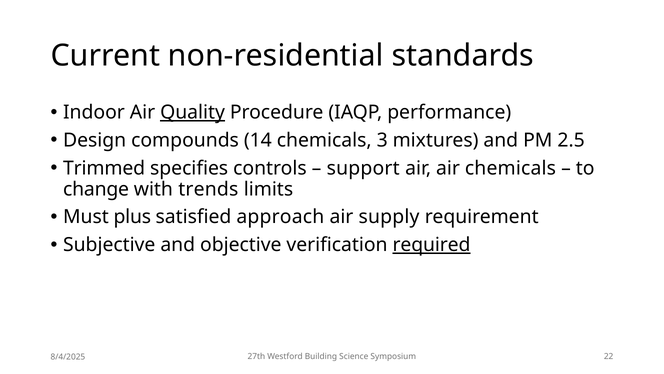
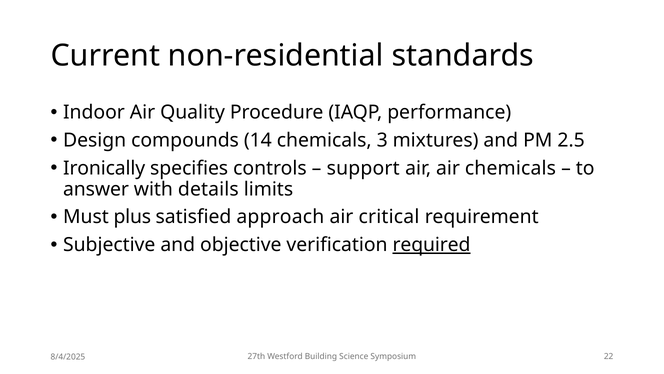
Quality underline: present -> none
Trimmed: Trimmed -> Ironically
change: change -> answer
trends: trends -> details
supply: supply -> critical
